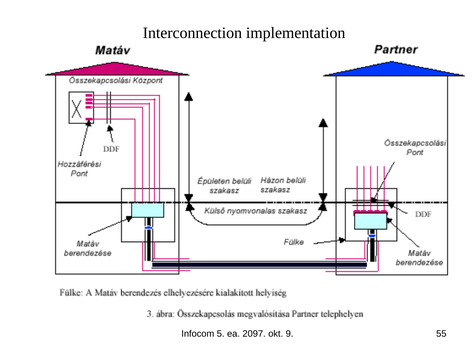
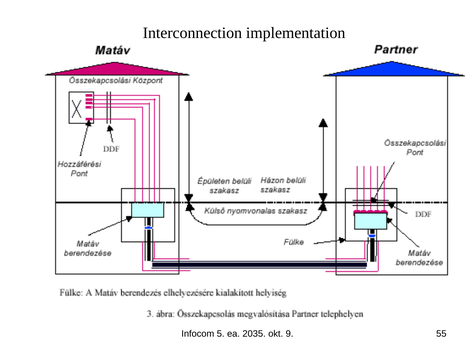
2097: 2097 -> 2035
